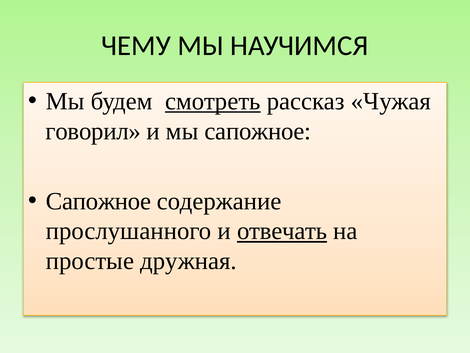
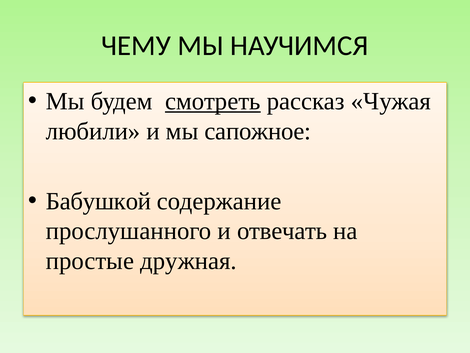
говорил: говорил -> любили
Сапожное at (98, 201): Сапожное -> Бабушкой
отвечать underline: present -> none
